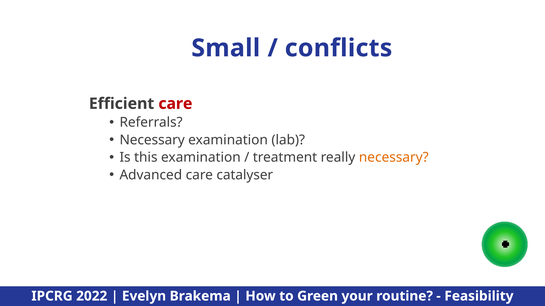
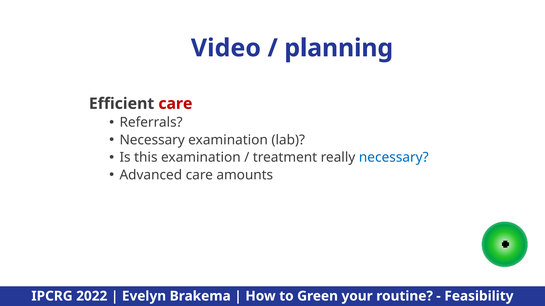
Small: Small -> Video
conflicts: conflicts -> planning
necessary at (394, 158) colour: orange -> blue
catalyser: catalyser -> amounts
